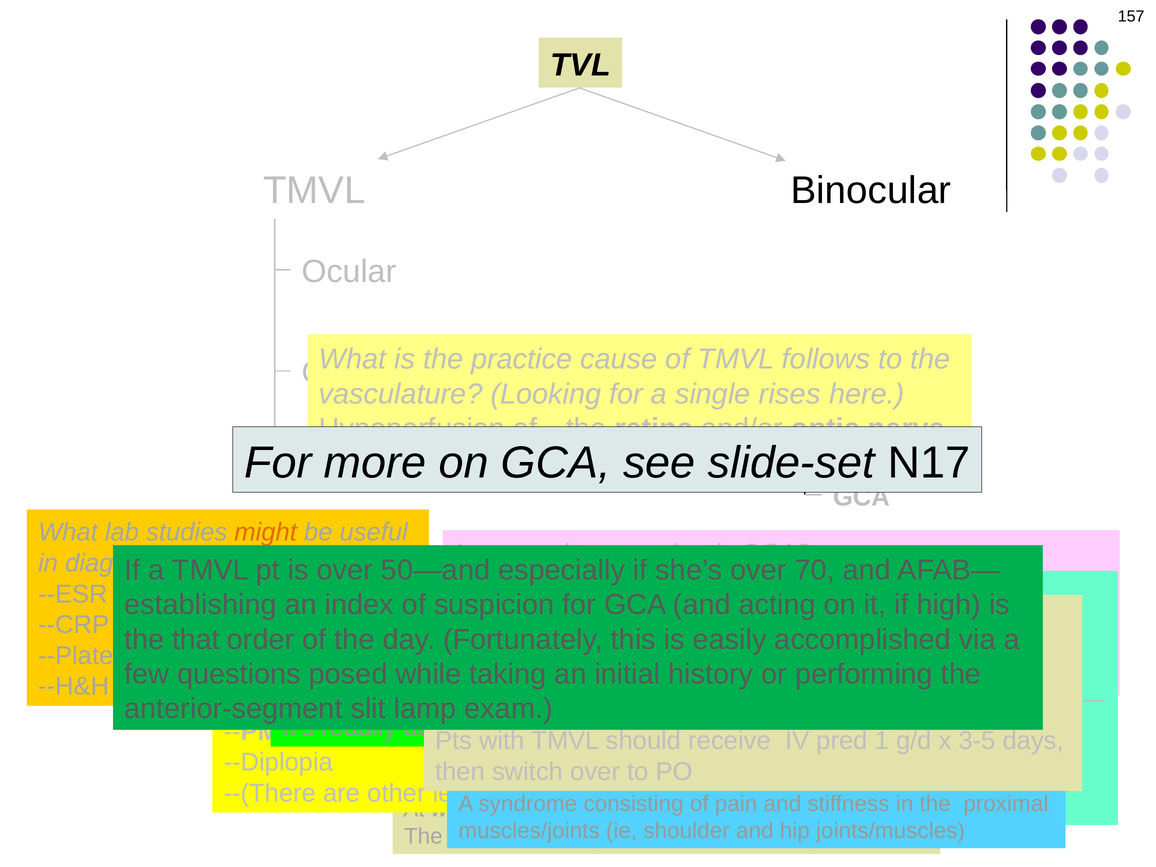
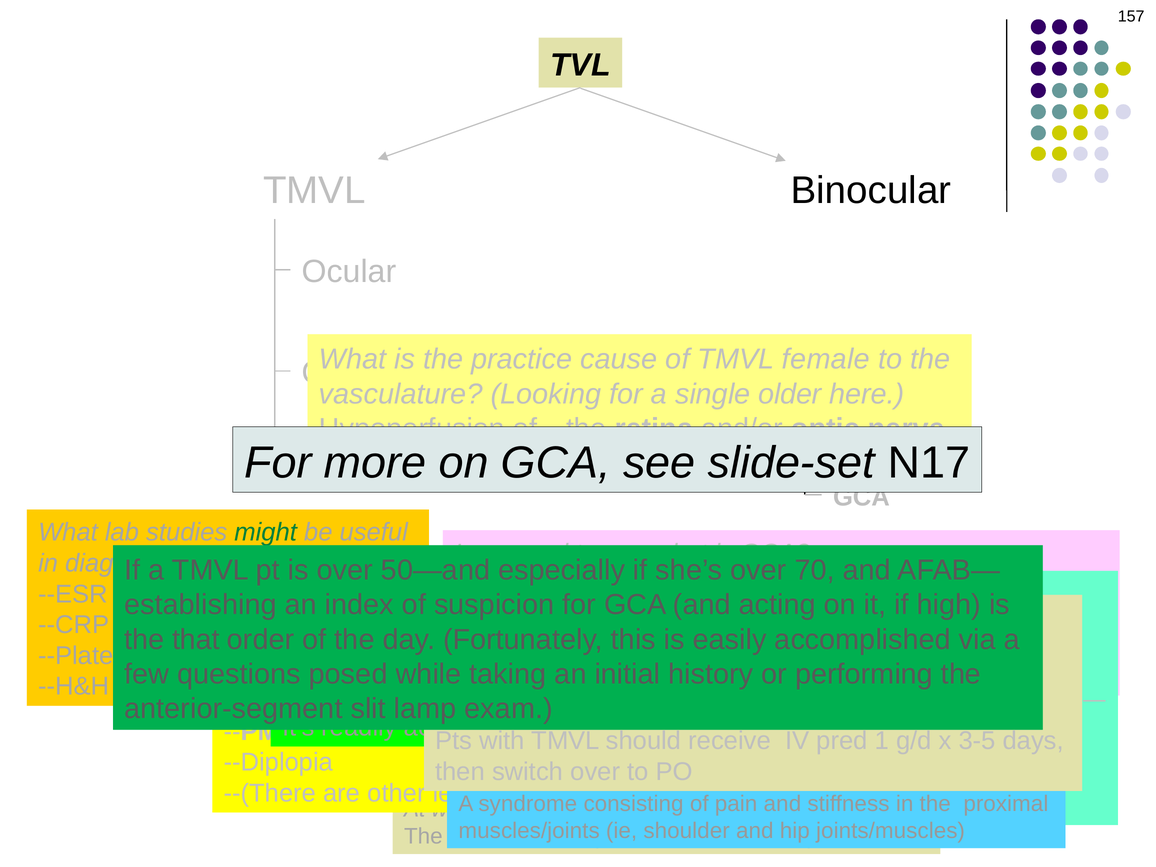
follows: follows -> female
rises: rises -> older
might at (266, 532) colour: orange -> green
